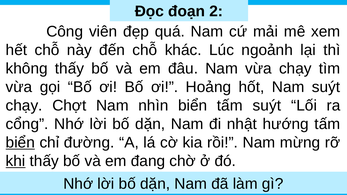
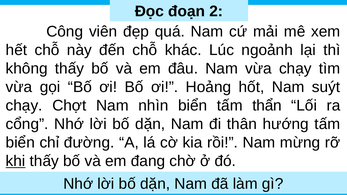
tấm suýt: suýt -> thẩn
nhật: nhật -> thân
biển at (20, 143) underline: present -> none
